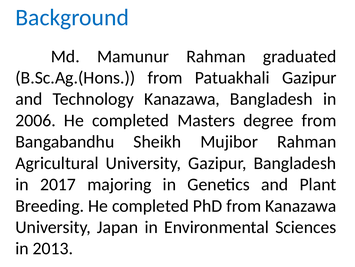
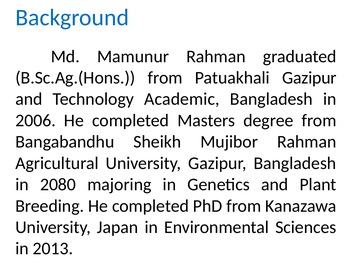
Technology Kanazawa: Kanazawa -> Academic
2017: 2017 -> 2080
